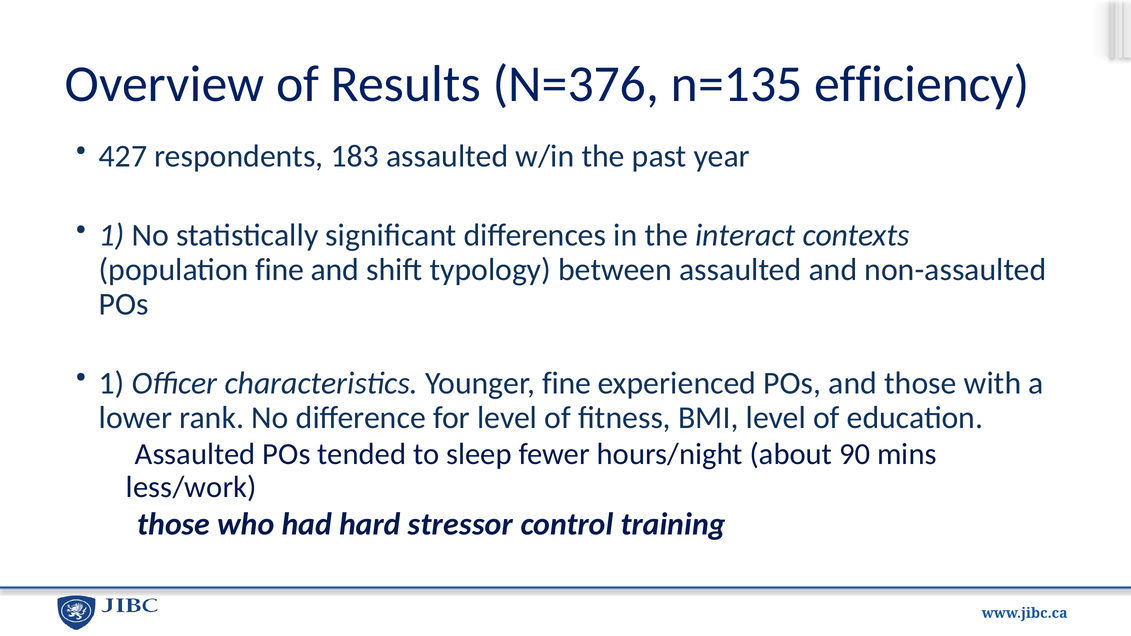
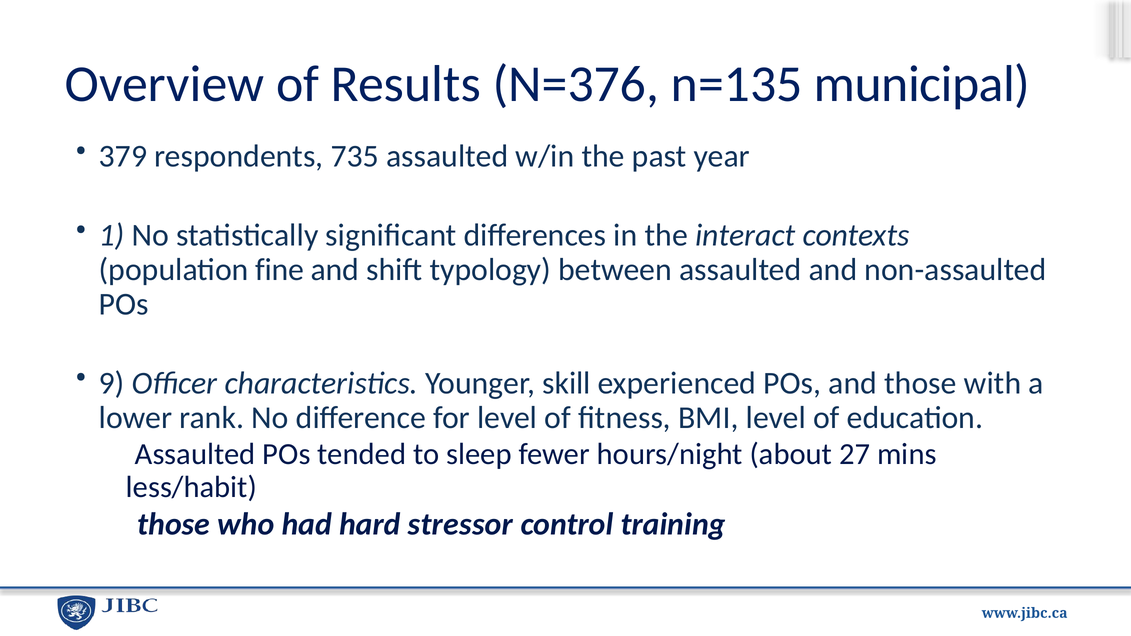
efficiency: efficiency -> municipal
427: 427 -> 379
183: 183 -> 735
1 at (112, 383): 1 -> 9
Younger fine: fine -> skill
90: 90 -> 27
less/work: less/work -> less/habit
